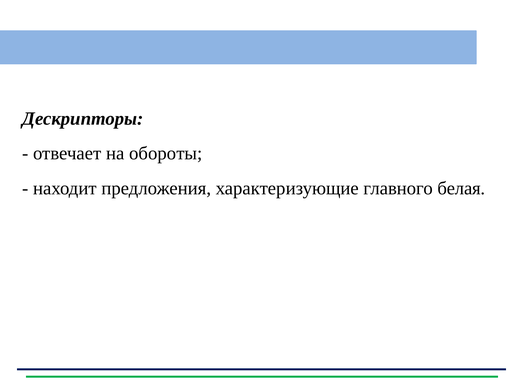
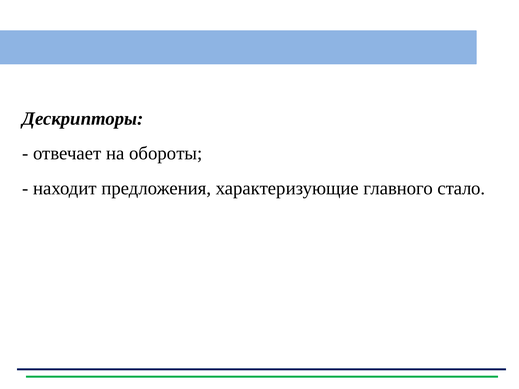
белая: белая -> стало
